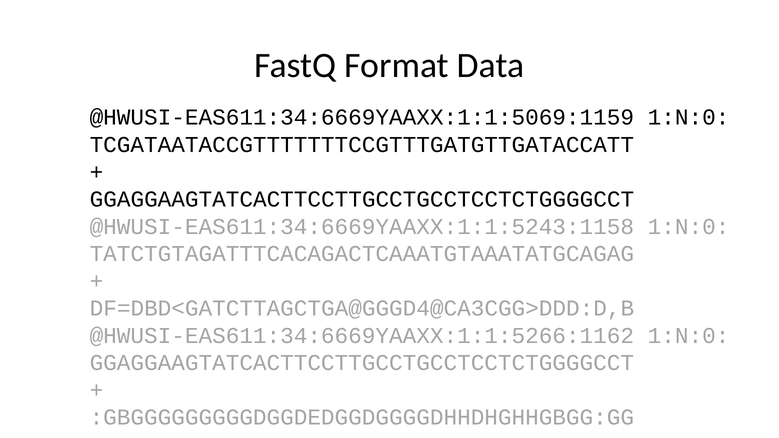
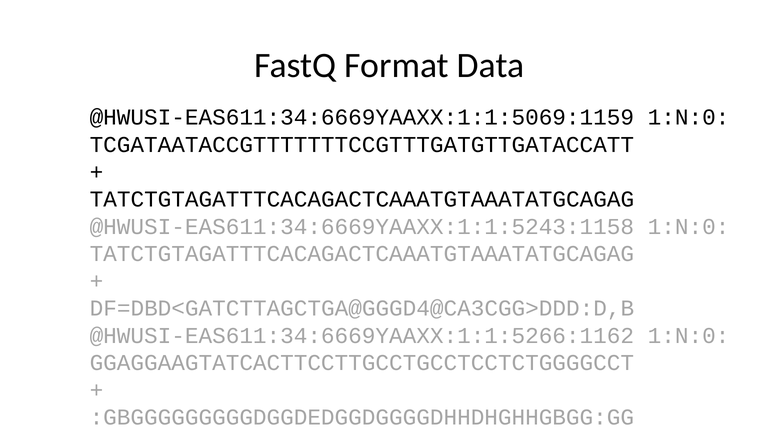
GGAGGAAGTATCACTTCCTTGCCTGCCTCCTCTGGGGCCT at (362, 199): GGAGGAAGTATCACTTCCTTGCCTGCCTCCTCTGGGGCCT -> TATCTGTAGATTTCACAGACTCAAATGTAAATATGCAGAG
